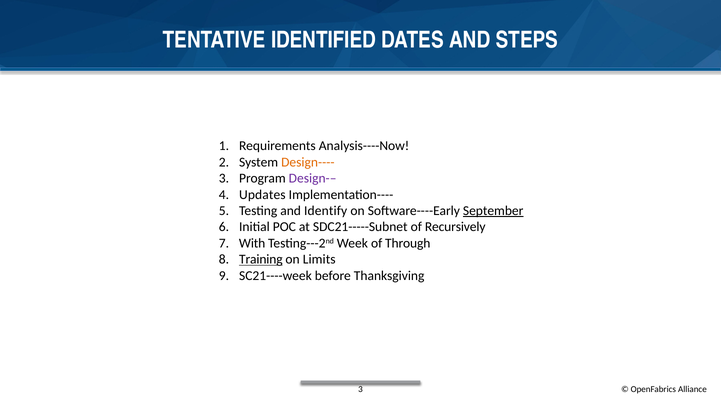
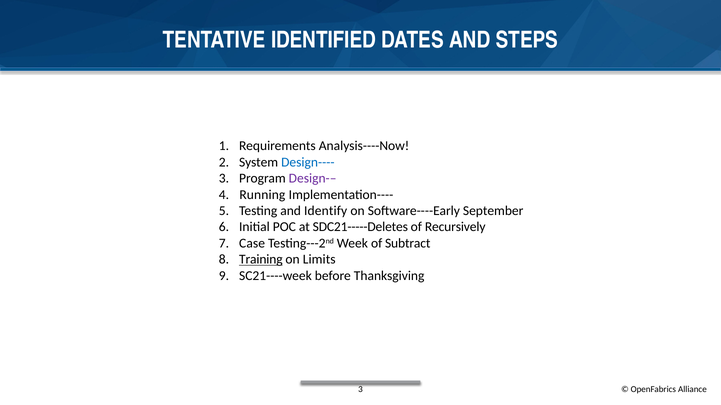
Design---- colour: orange -> blue
Updates: Updates -> Running
September underline: present -> none
SDC21-----Subnet: SDC21-----Subnet -> SDC21-----Deletes
With: With -> Case
Through: Through -> Subtract
